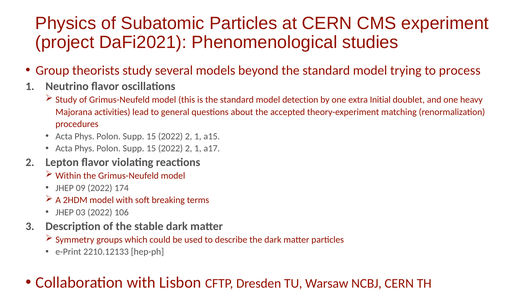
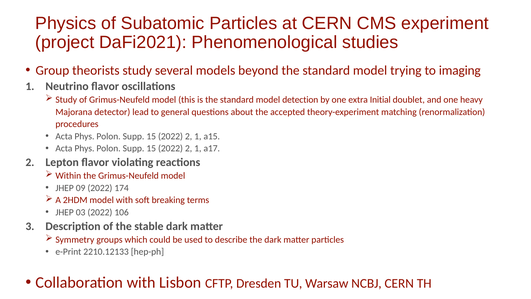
process: process -> imaging
activities: activities -> detector
